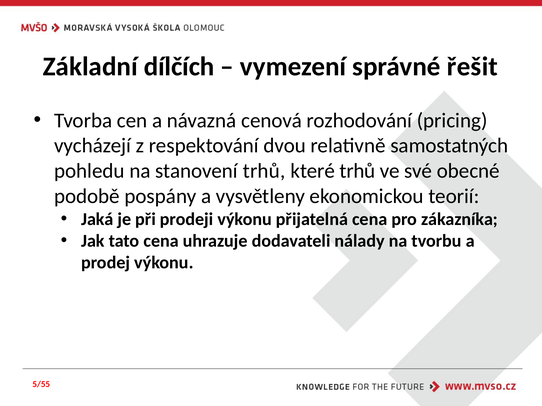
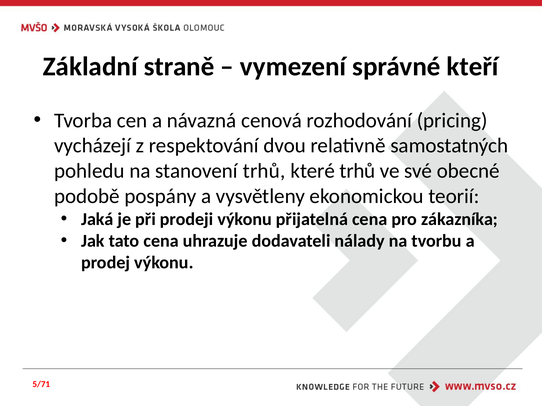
dílčích: dílčích -> straně
řešit: řešit -> kteří
5/55: 5/55 -> 5/71
